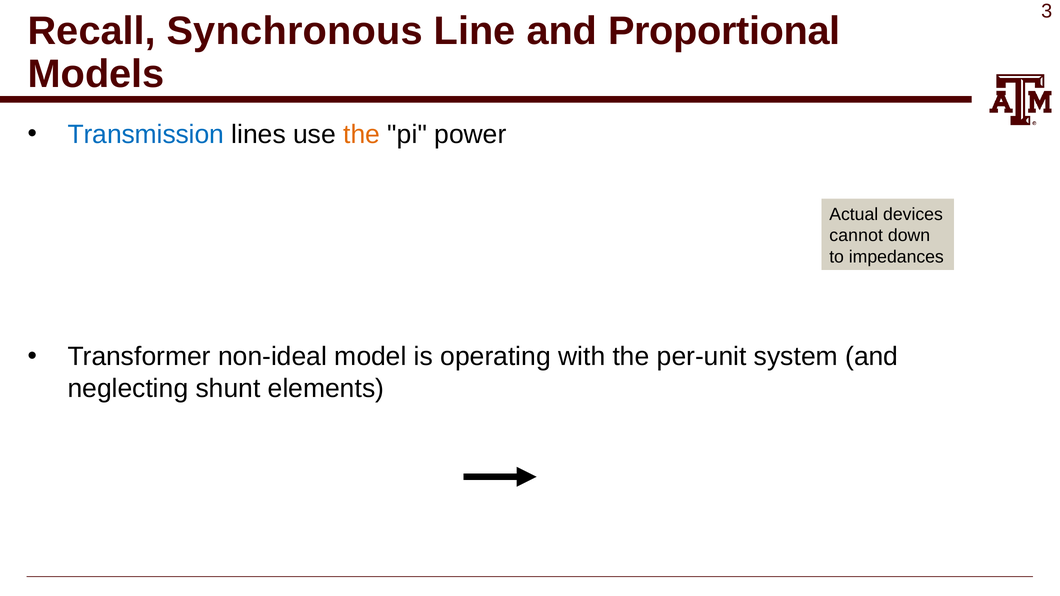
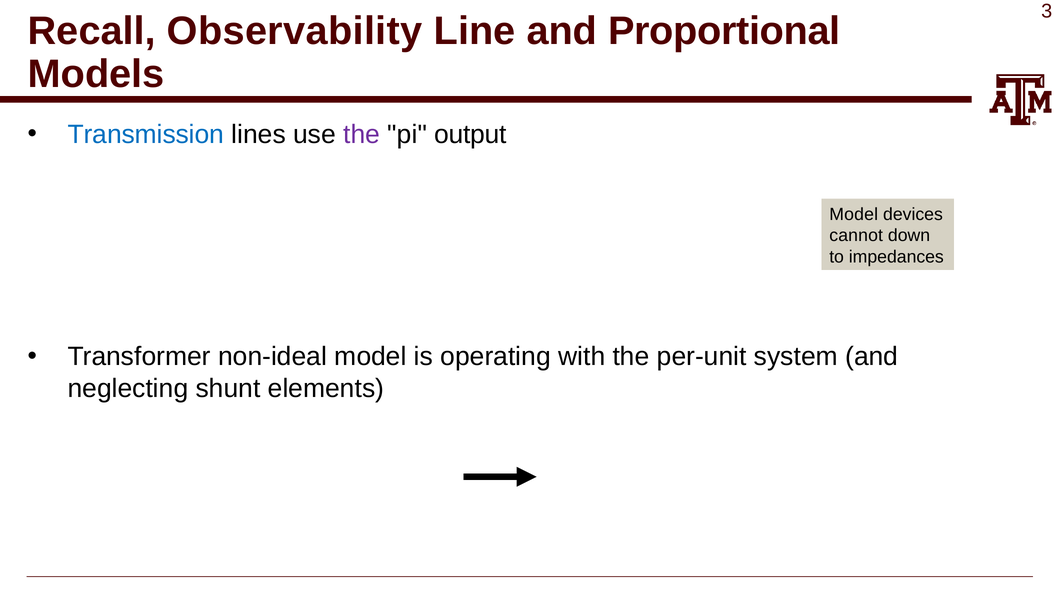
Synchronous: Synchronous -> Observability
the at (362, 134) colour: orange -> purple
power: power -> output
Actual at (854, 214): Actual -> Model
